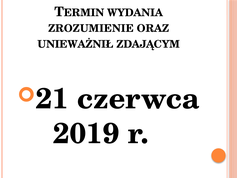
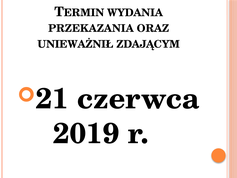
ZROZUMIENIE: ZROZUMIENIE -> PRZEKAZANIA
